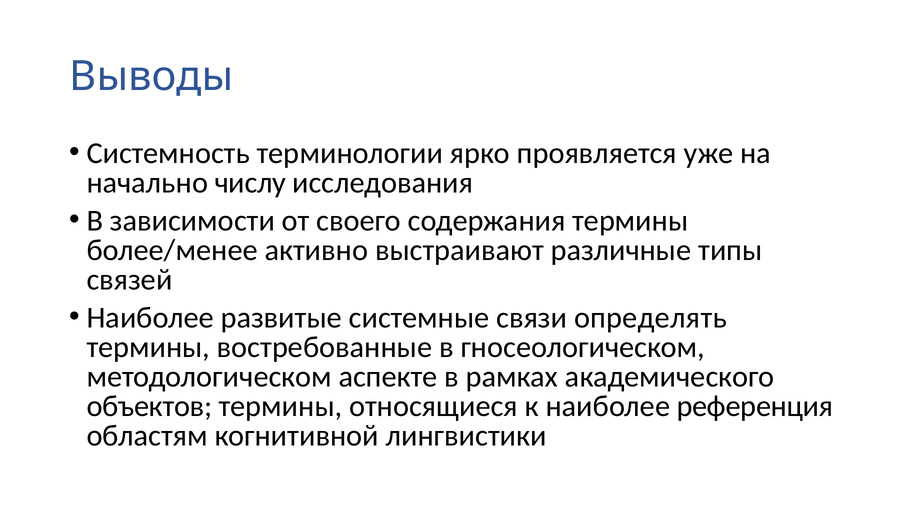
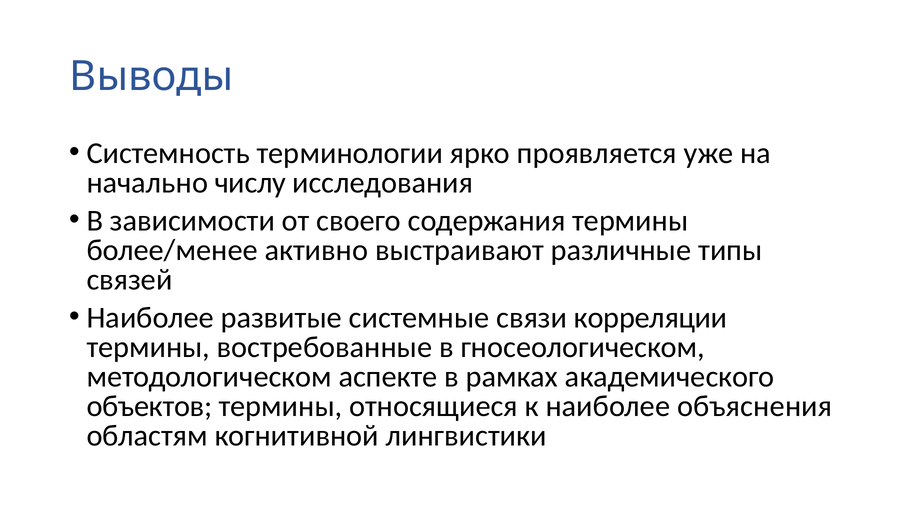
определять: определять -> корреляции
референция: референция -> объяснения
